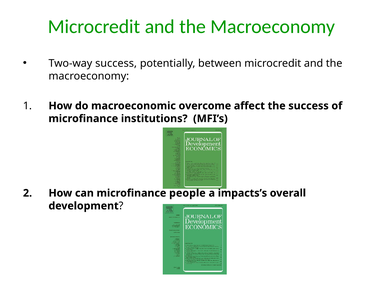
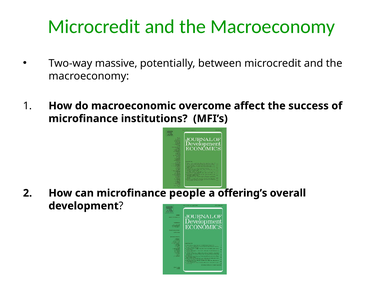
Two-way success: success -> massive
impacts’s: impacts’s -> offering’s
